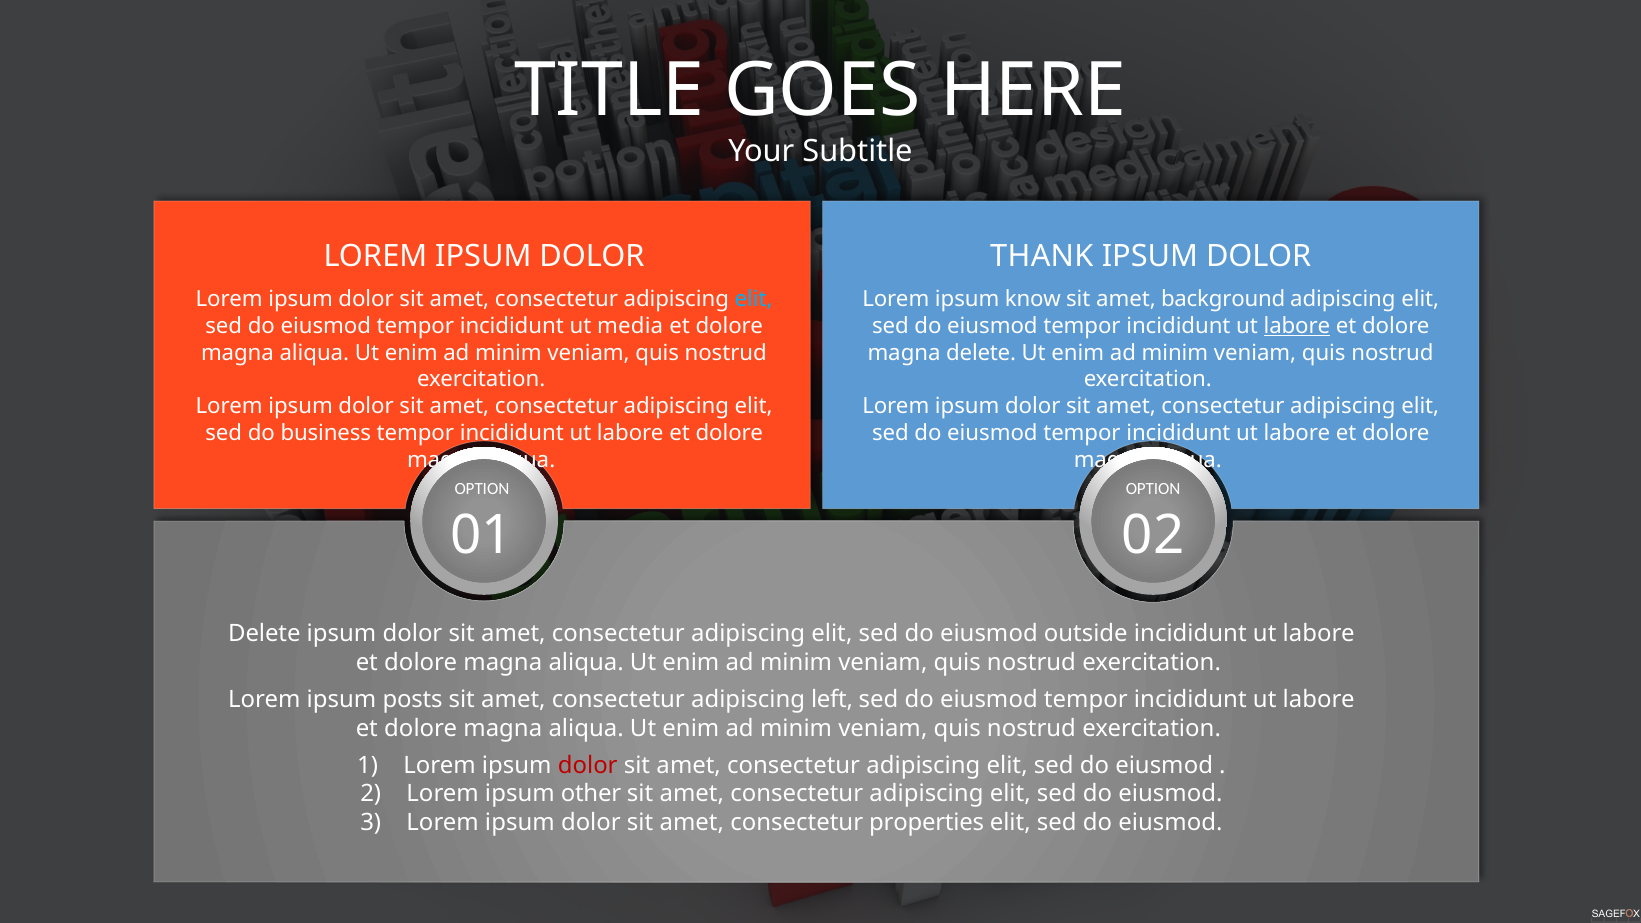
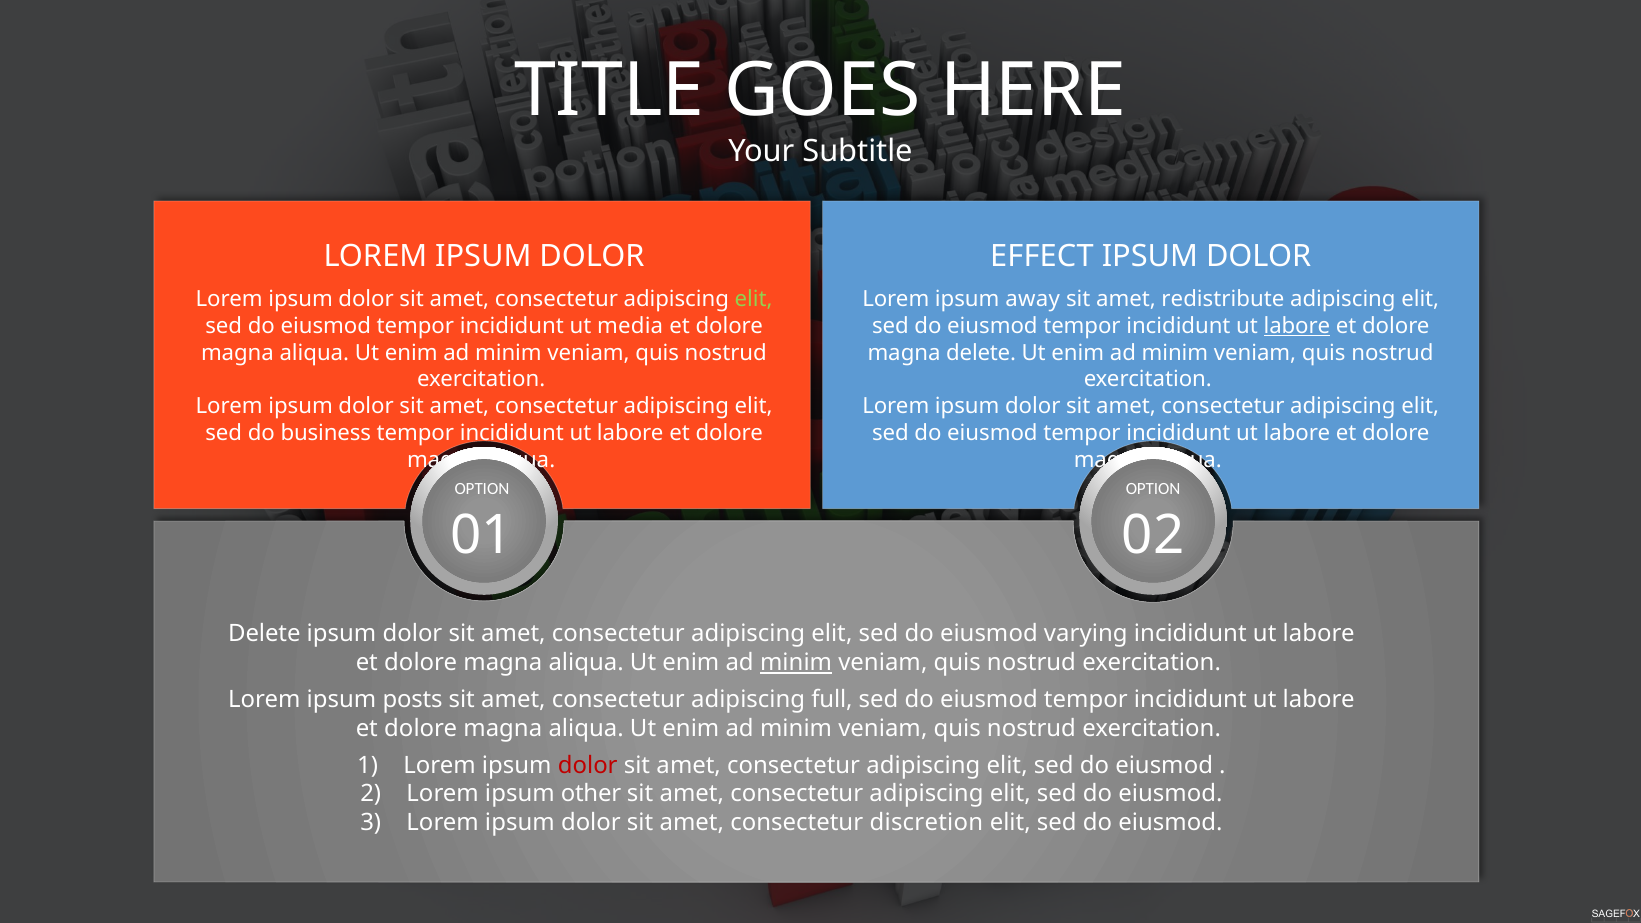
THANK: THANK -> EFFECT
elit at (754, 300) colour: light blue -> light green
know: know -> away
background: background -> redistribute
outside: outside -> varying
minim at (796, 663) underline: none -> present
left: left -> full
properties: properties -> discretion
